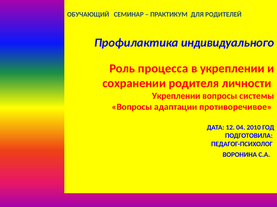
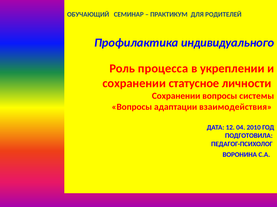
родителя: родителя -> статусное
Укреплении at (176, 96): Укреплении -> Сохранении
противоречивое: противоречивое -> взаимодействия
